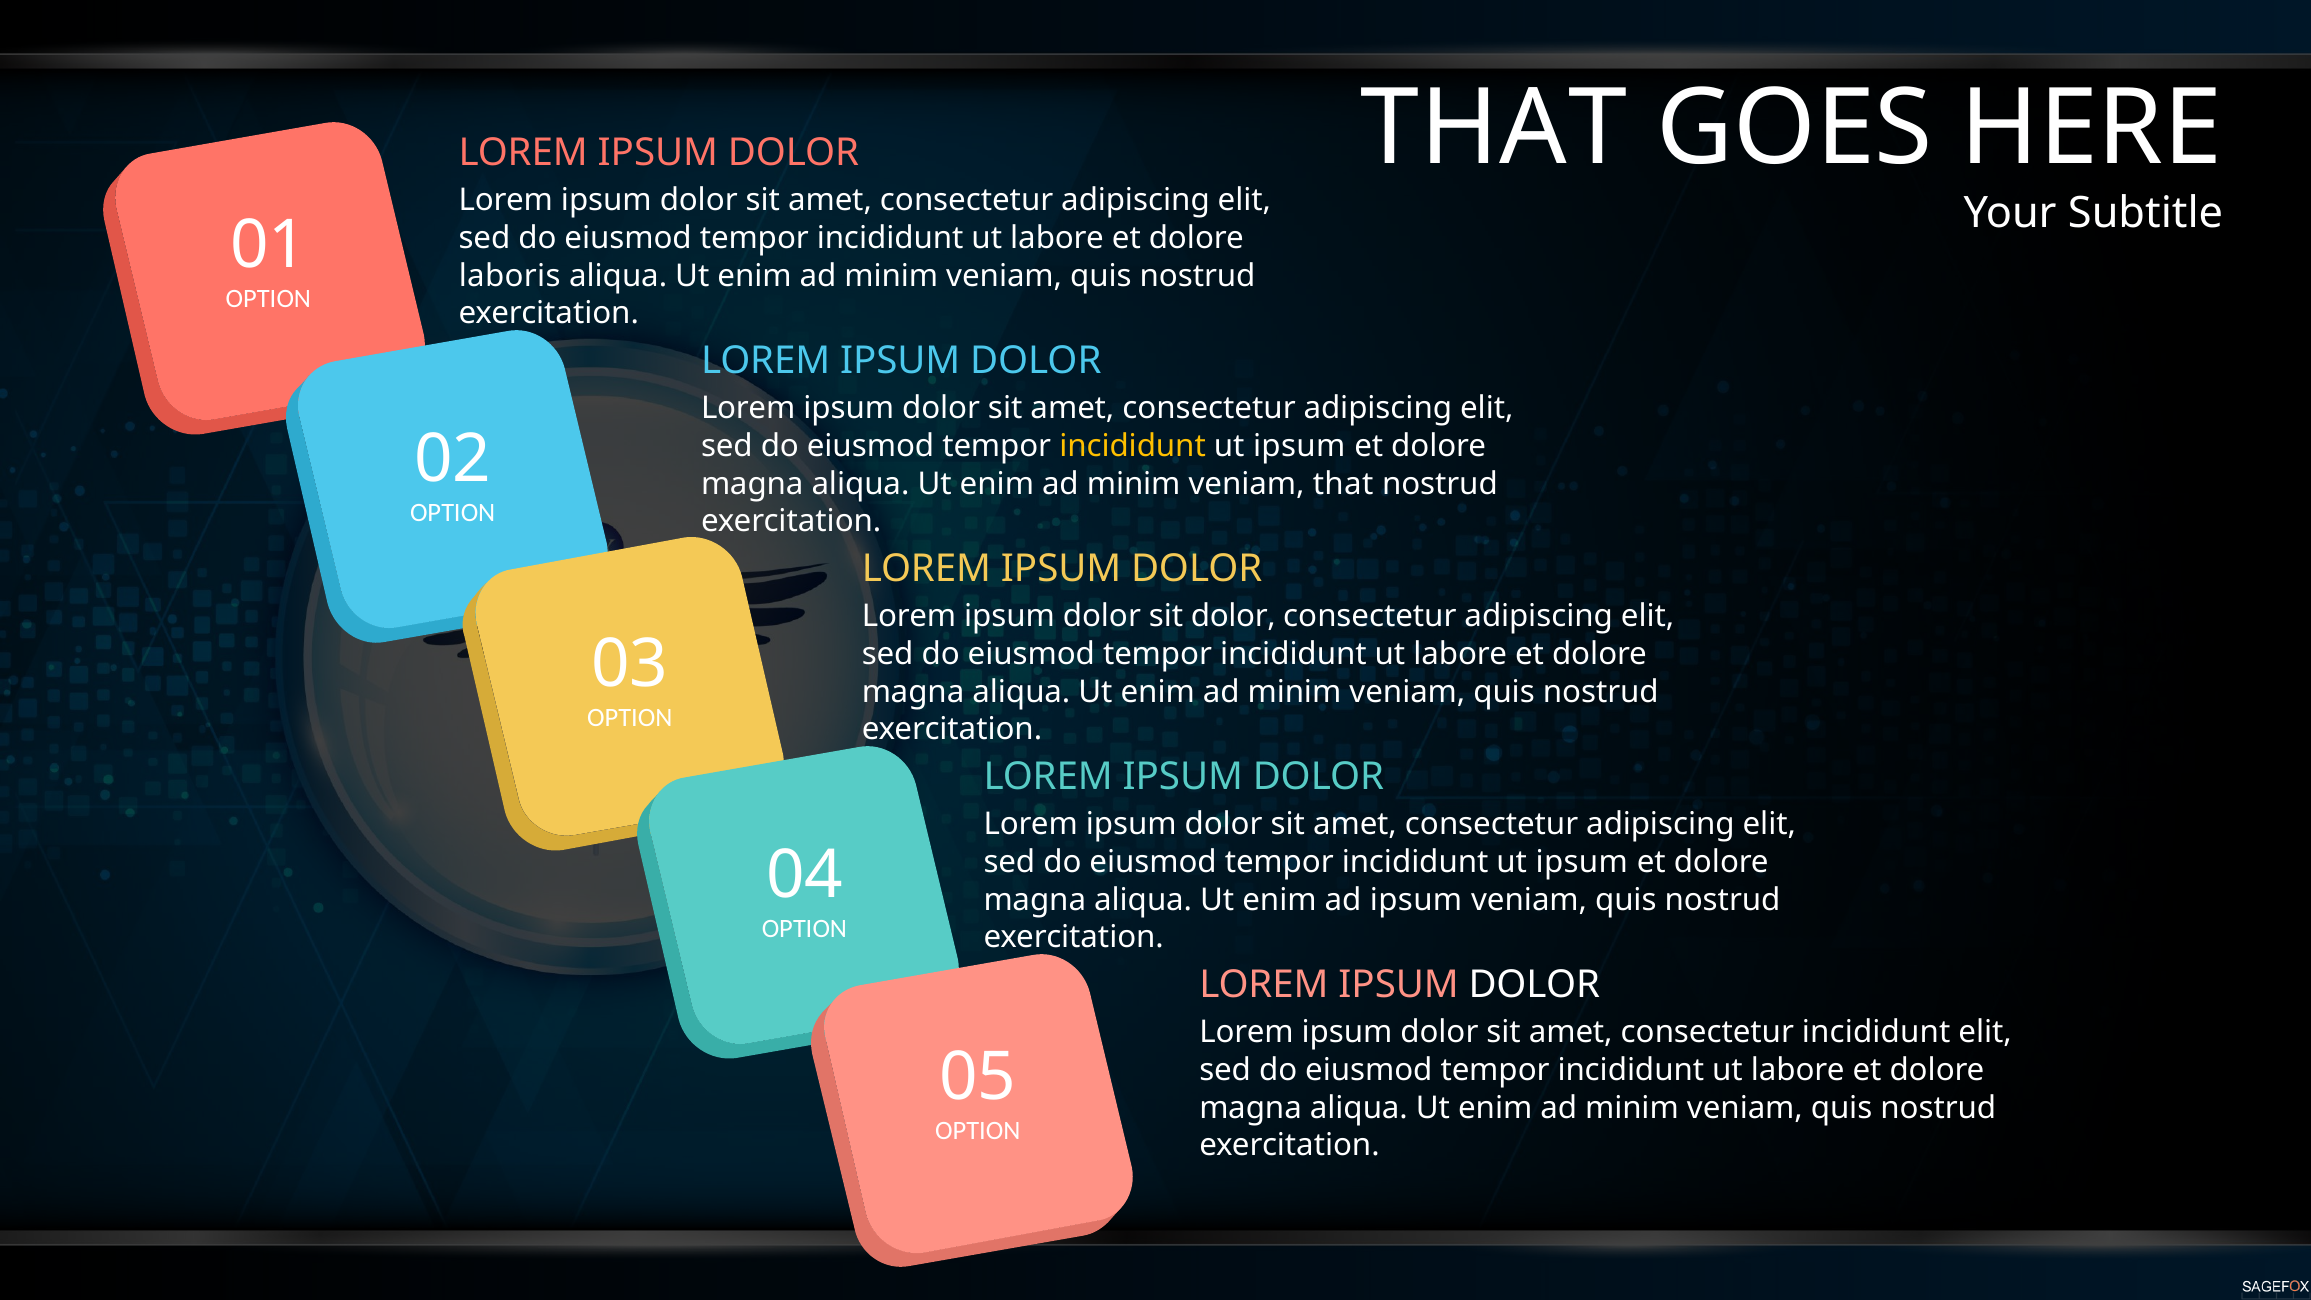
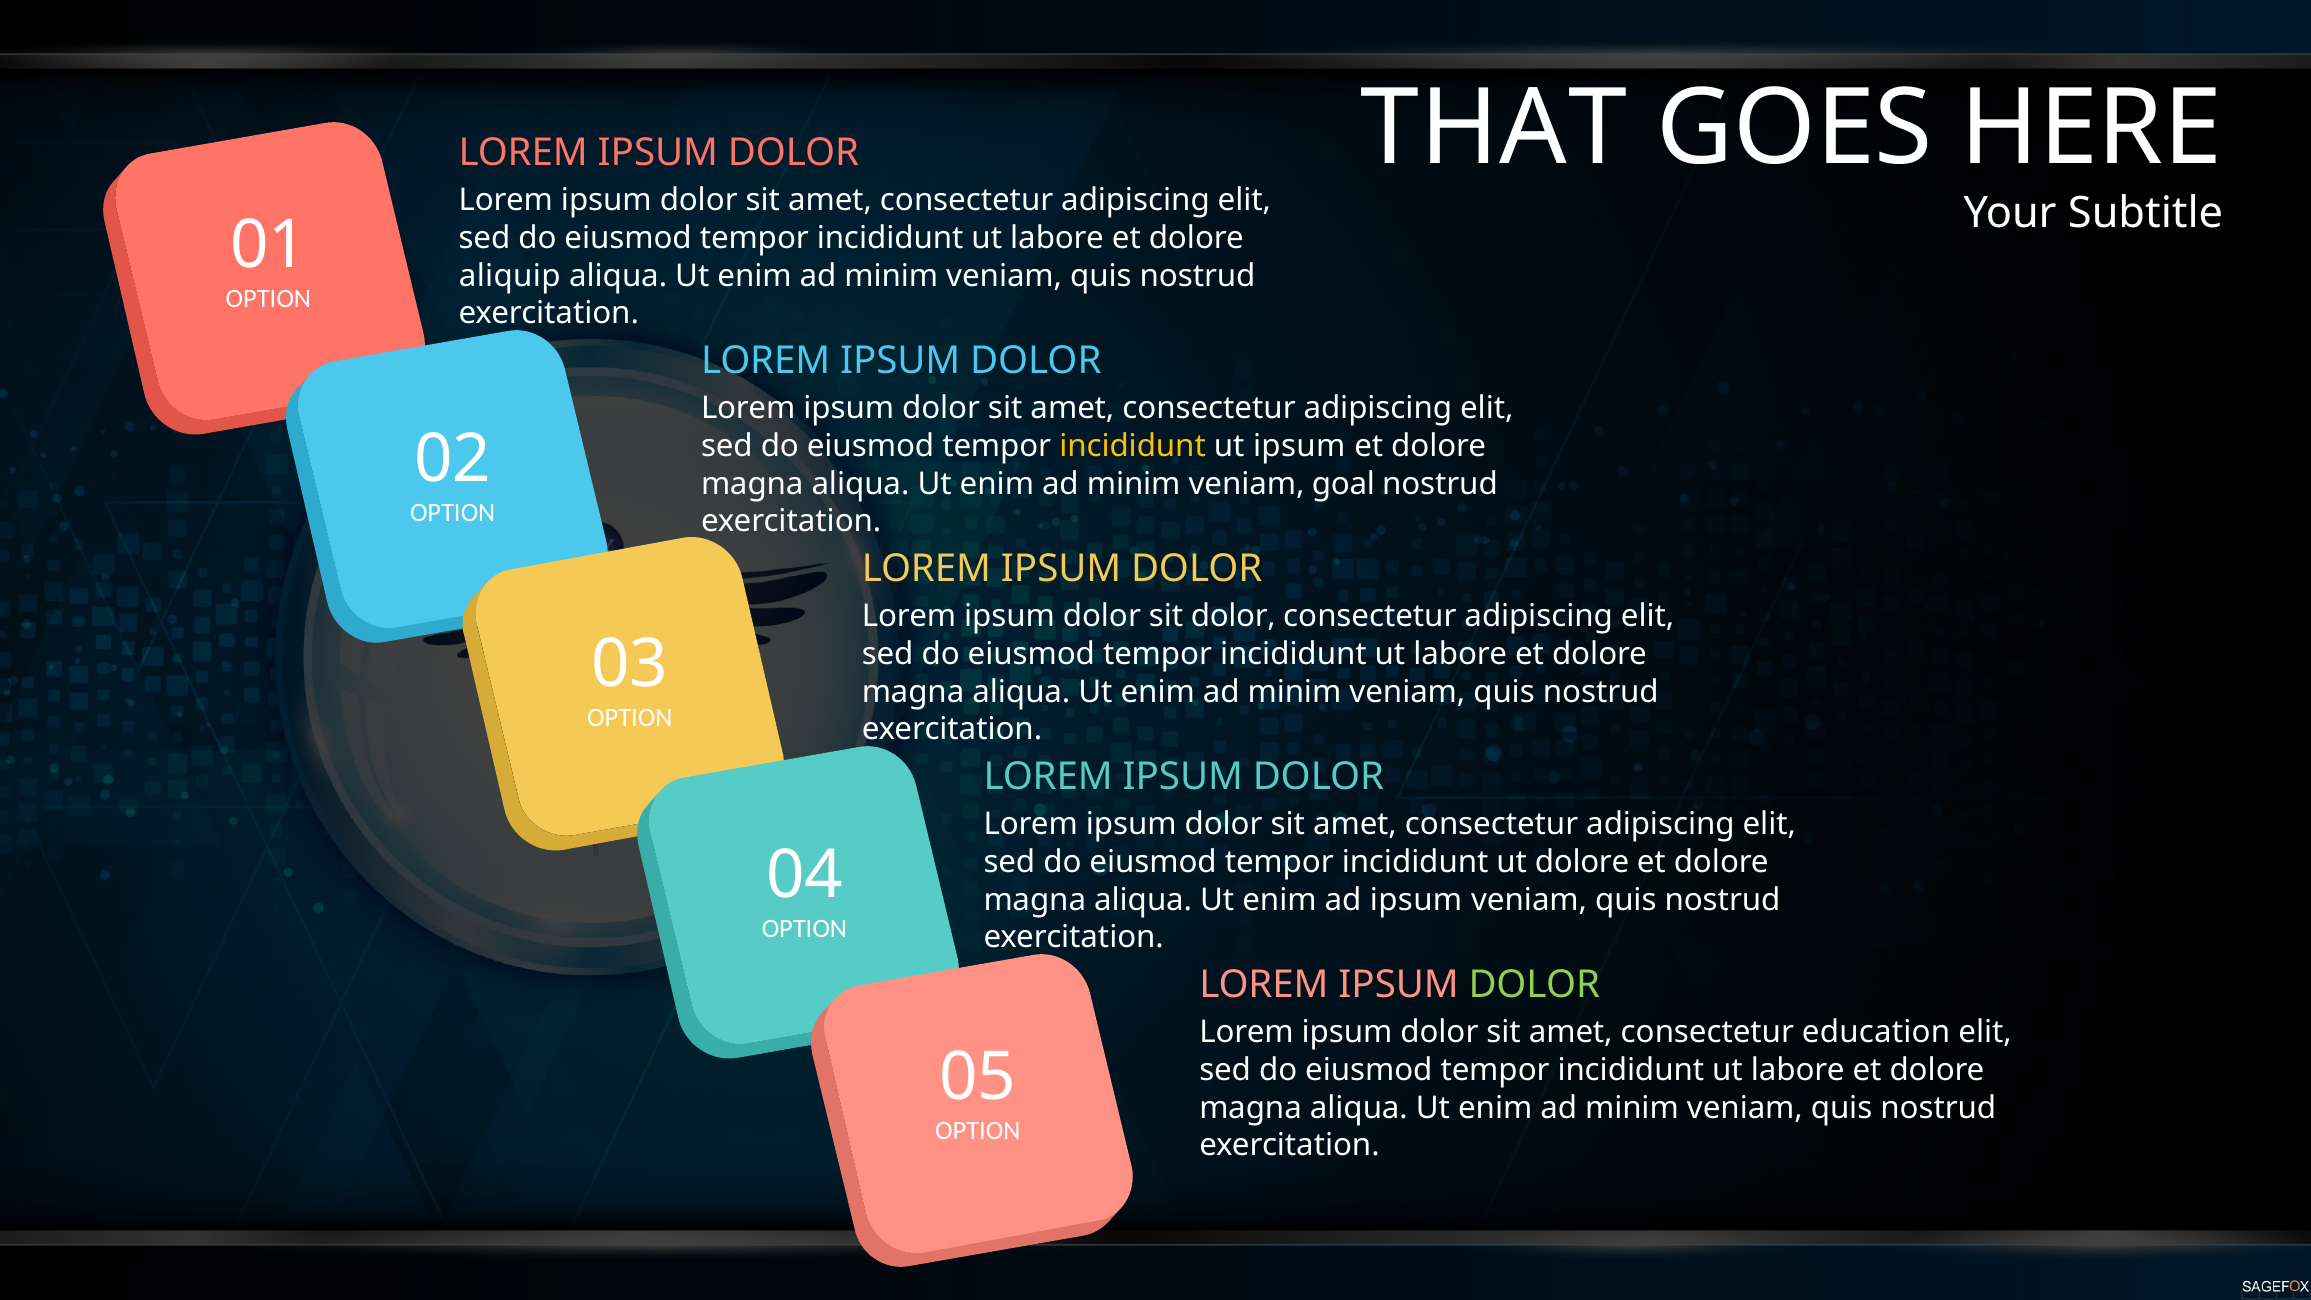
laboris: laboris -> aliquip
veniam that: that -> goal
ipsum at (1582, 862): ipsum -> dolore
DOLOR at (1534, 984) colour: white -> light green
consectetur incididunt: incididunt -> education
